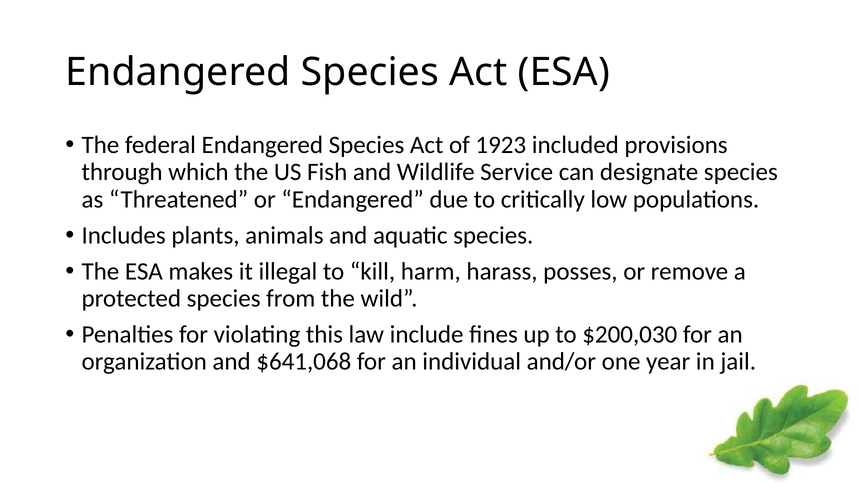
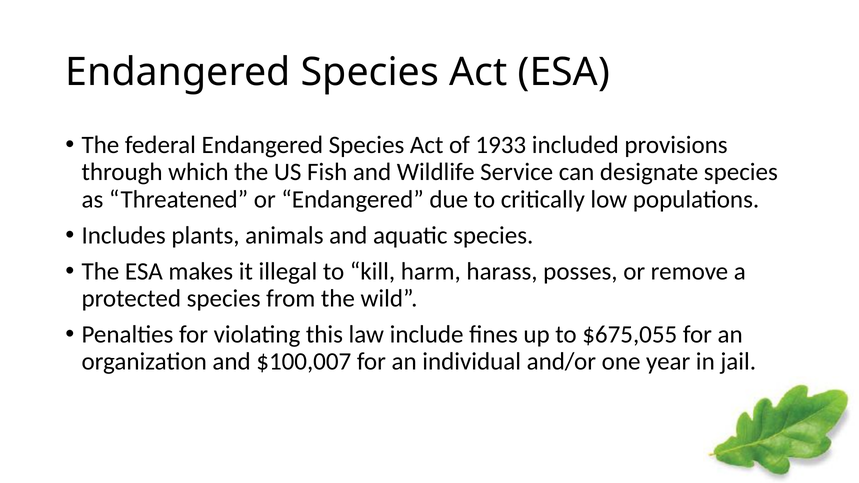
1923: 1923 -> 1933
$200,030: $200,030 -> $675,055
$641,068: $641,068 -> $100,007
